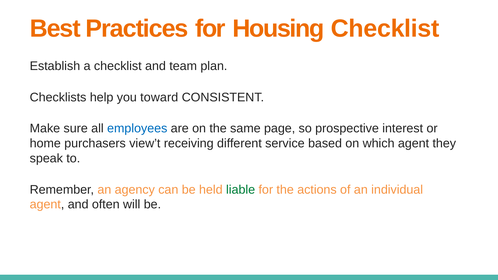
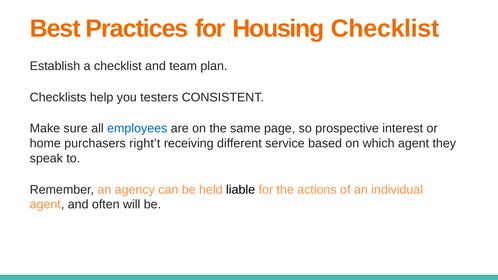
toward: toward -> testers
view’t: view’t -> right’t
liable colour: green -> black
